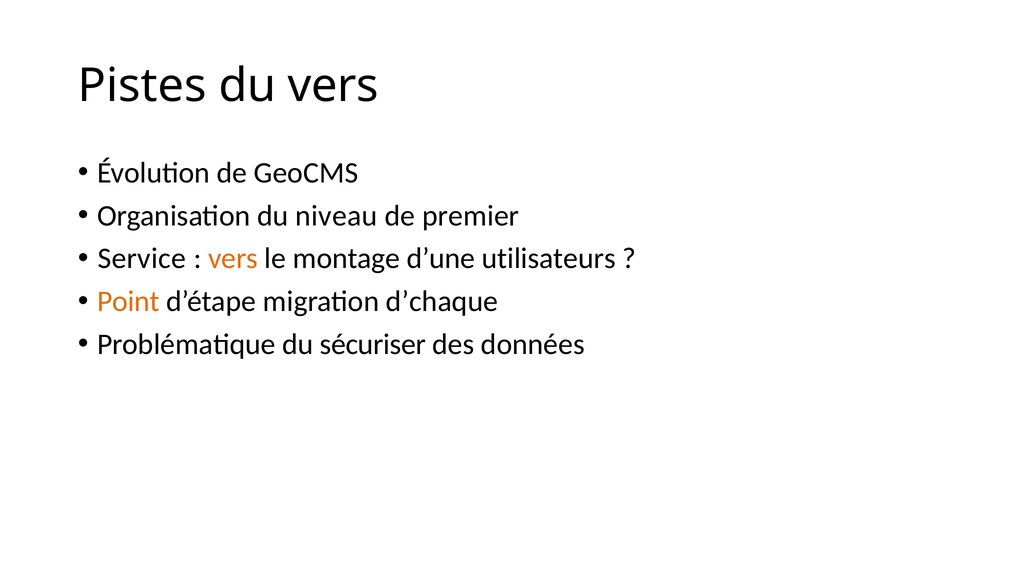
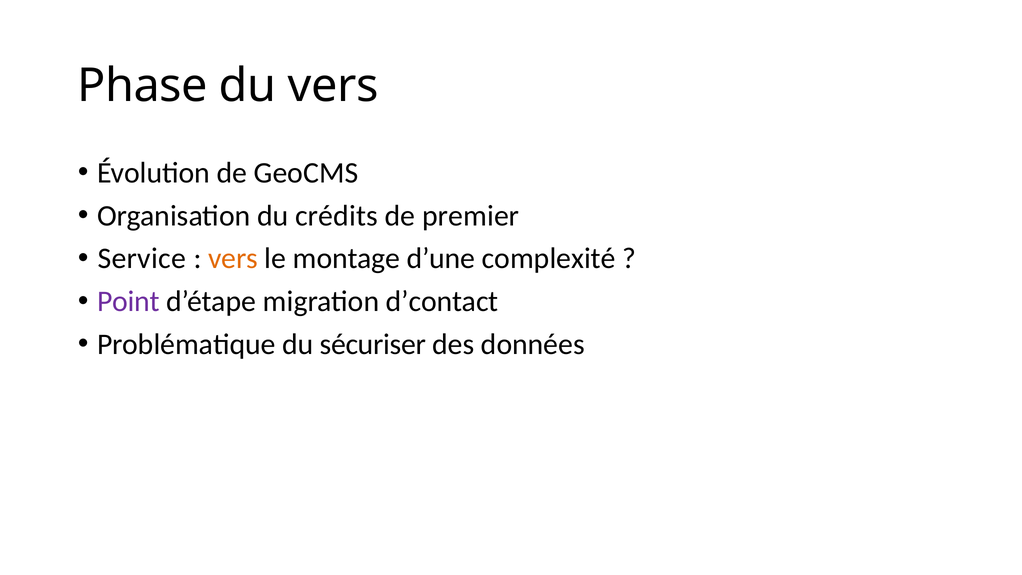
Pistes: Pistes -> Phase
niveau: niveau -> crédits
utilisateurs: utilisateurs -> complexité
Point colour: orange -> purple
d’chaque: d’chaque -> d’contact
